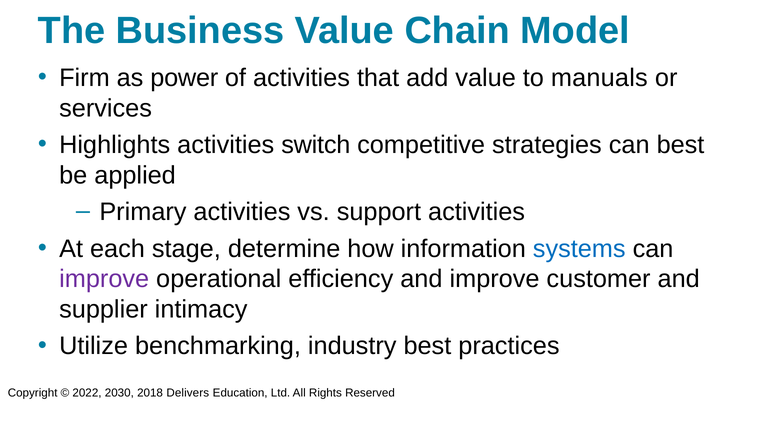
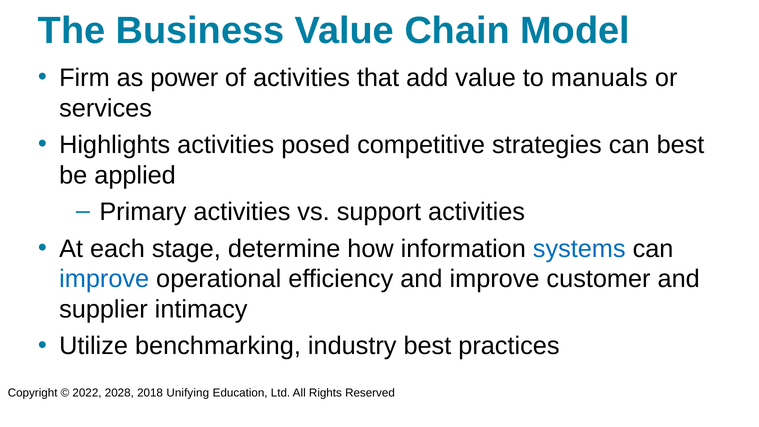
switch: switch -> posed
improve at (104, 279) colour: purple -> blue
2030: 2030 -> 2028
Delivers: Delivers -> Unifying
